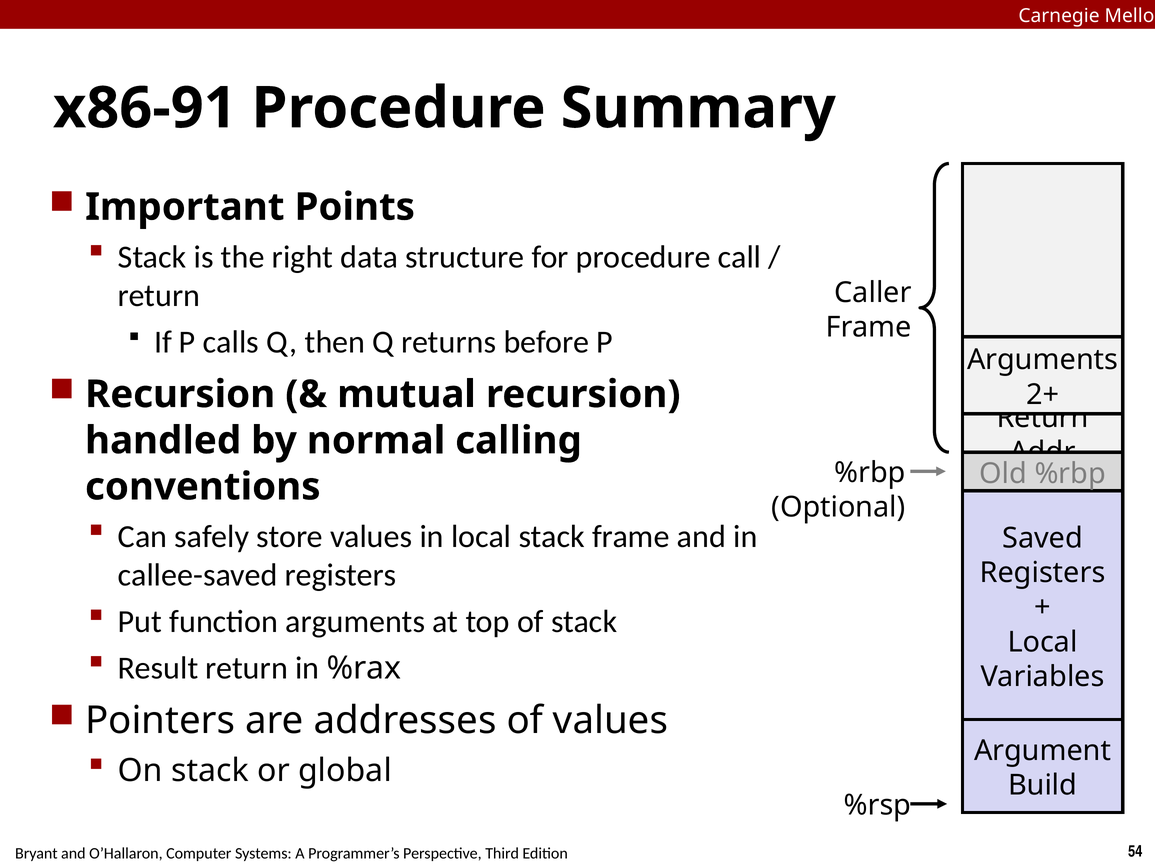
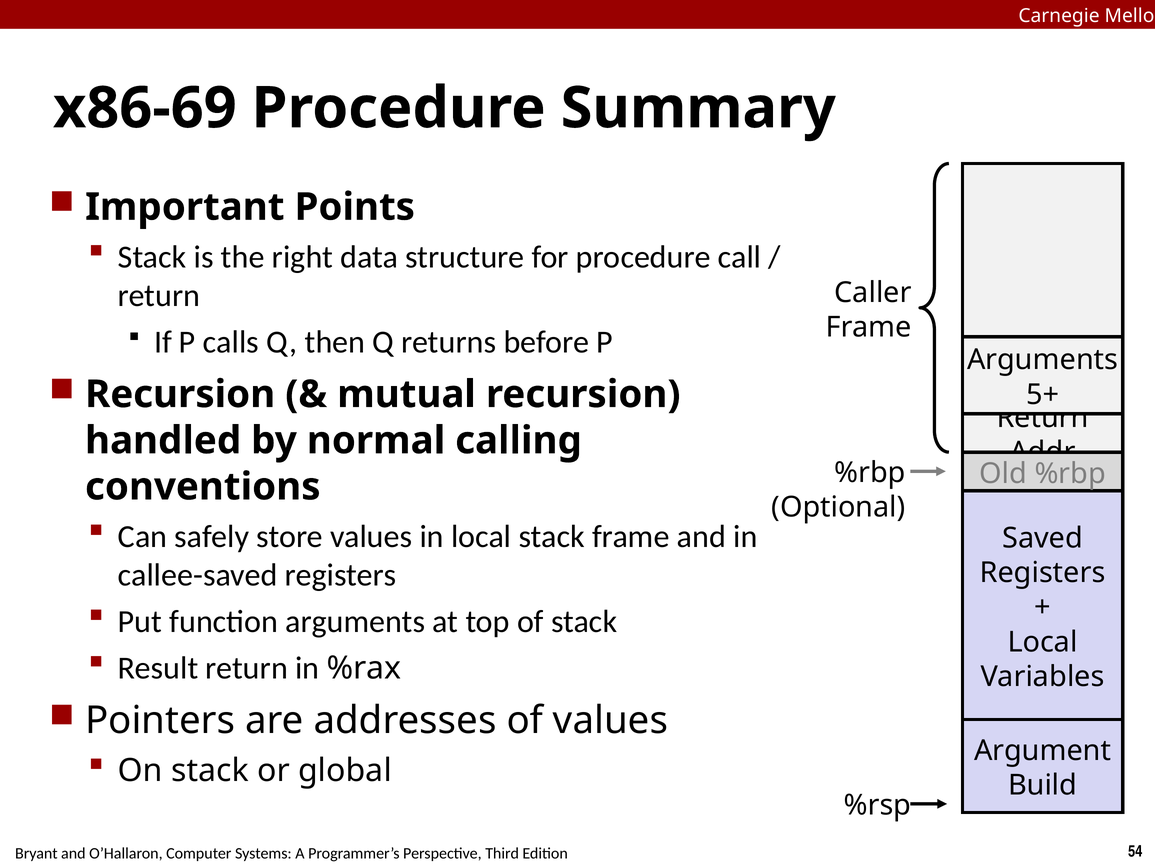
x86-91: x86-91 -> x86-69
2+: 2+ -> 5+
